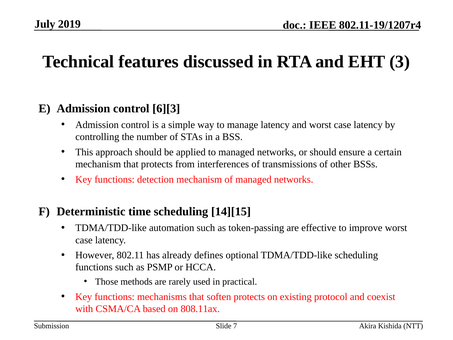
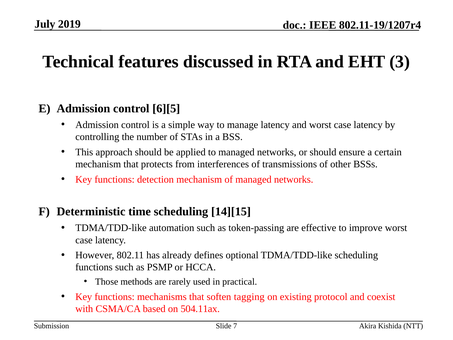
6][3: 6][3 -> 6][5
soften protects: protects -> tagging
808.11ax: 808.11ax -> 504.11ax
